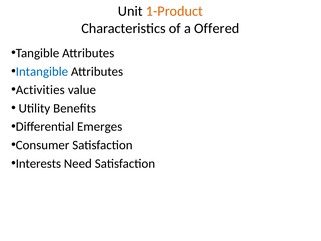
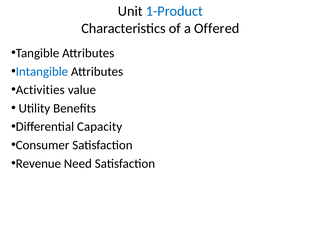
1-Product colour: orange -> blue
Emerges: Emerges -> Capacity
Interests: Interests -> Revenue
